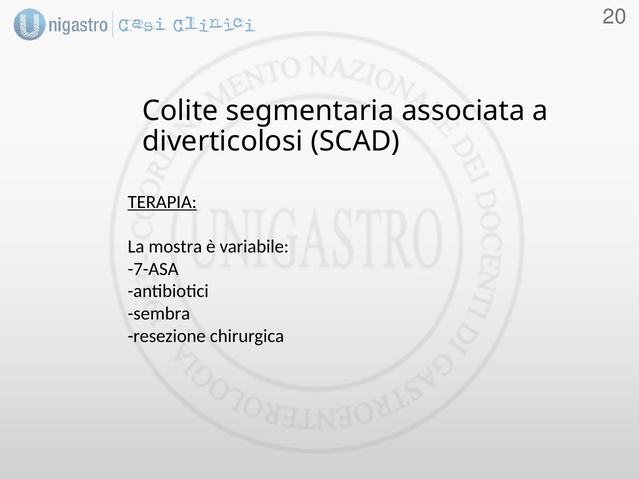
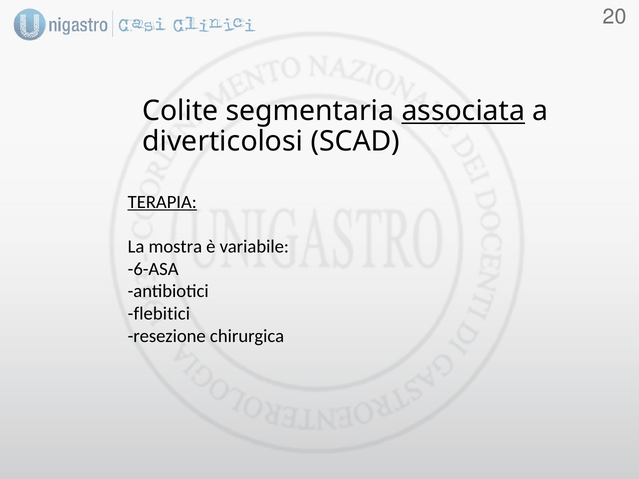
associata underline: none -> present
-7-ASA: -7-ASA -> -6-ASA
sembra: sembra -> flebitici
